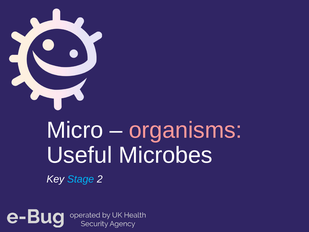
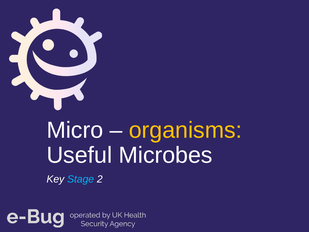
organisms colour: pink -> yellow
